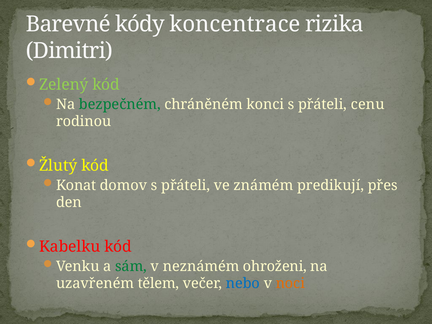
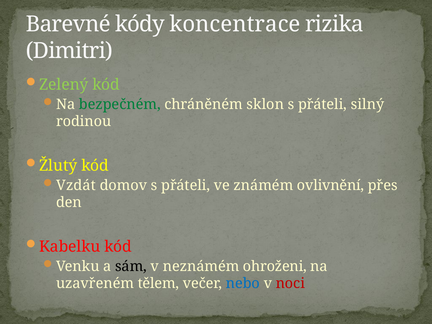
konci: konci -> sklon
cenu: cenu -> silný
Konat: Konat -> Vzdát
predikují: predikují -> ovlivnění
sám colour: green -> black
noci colour: orange -> red
